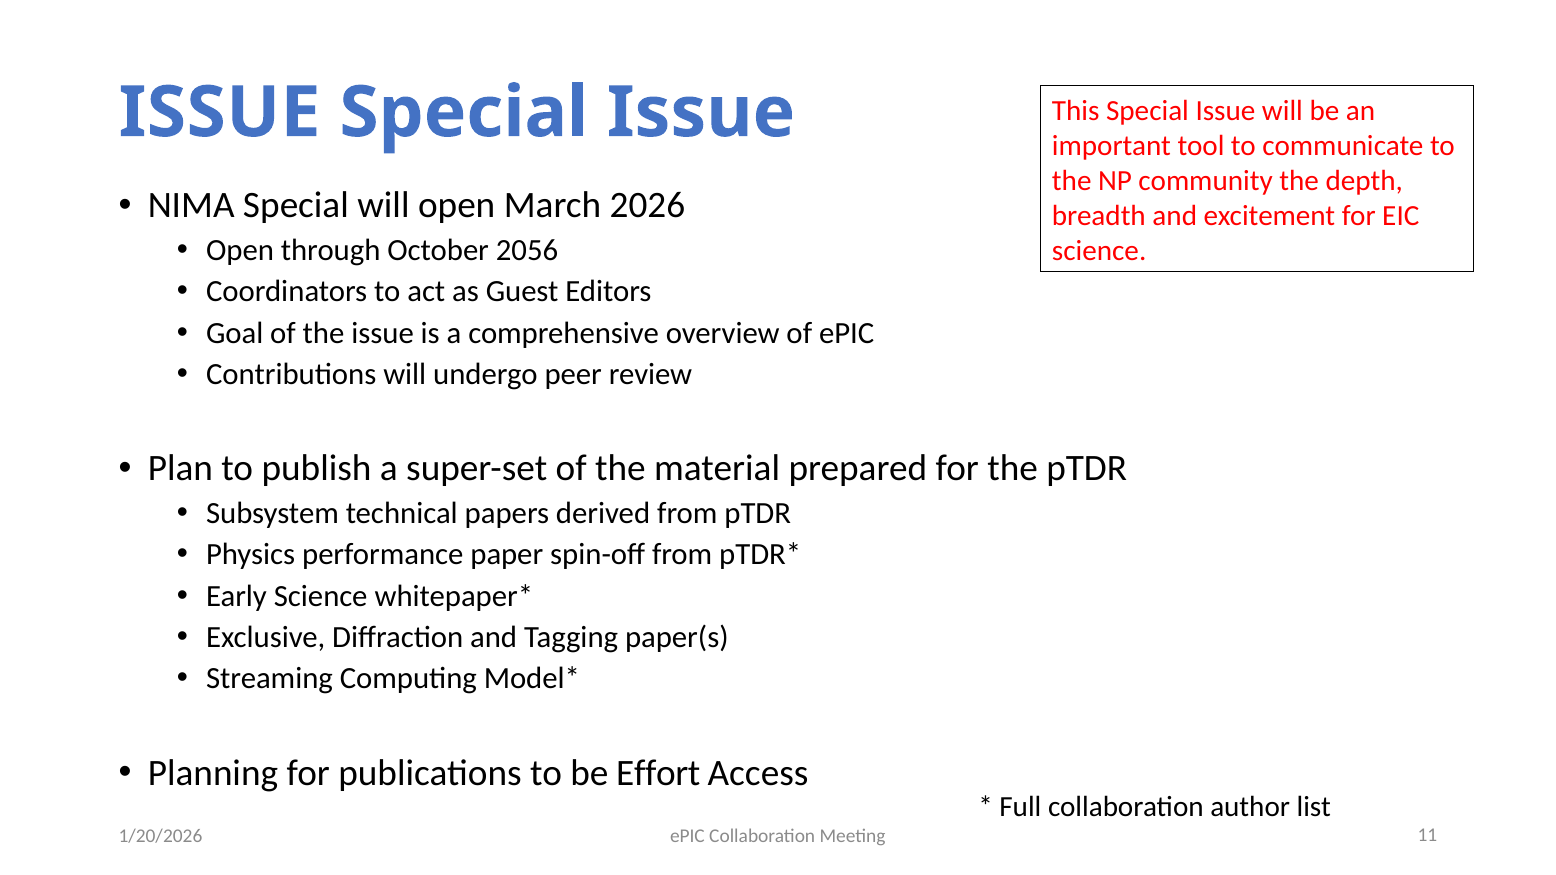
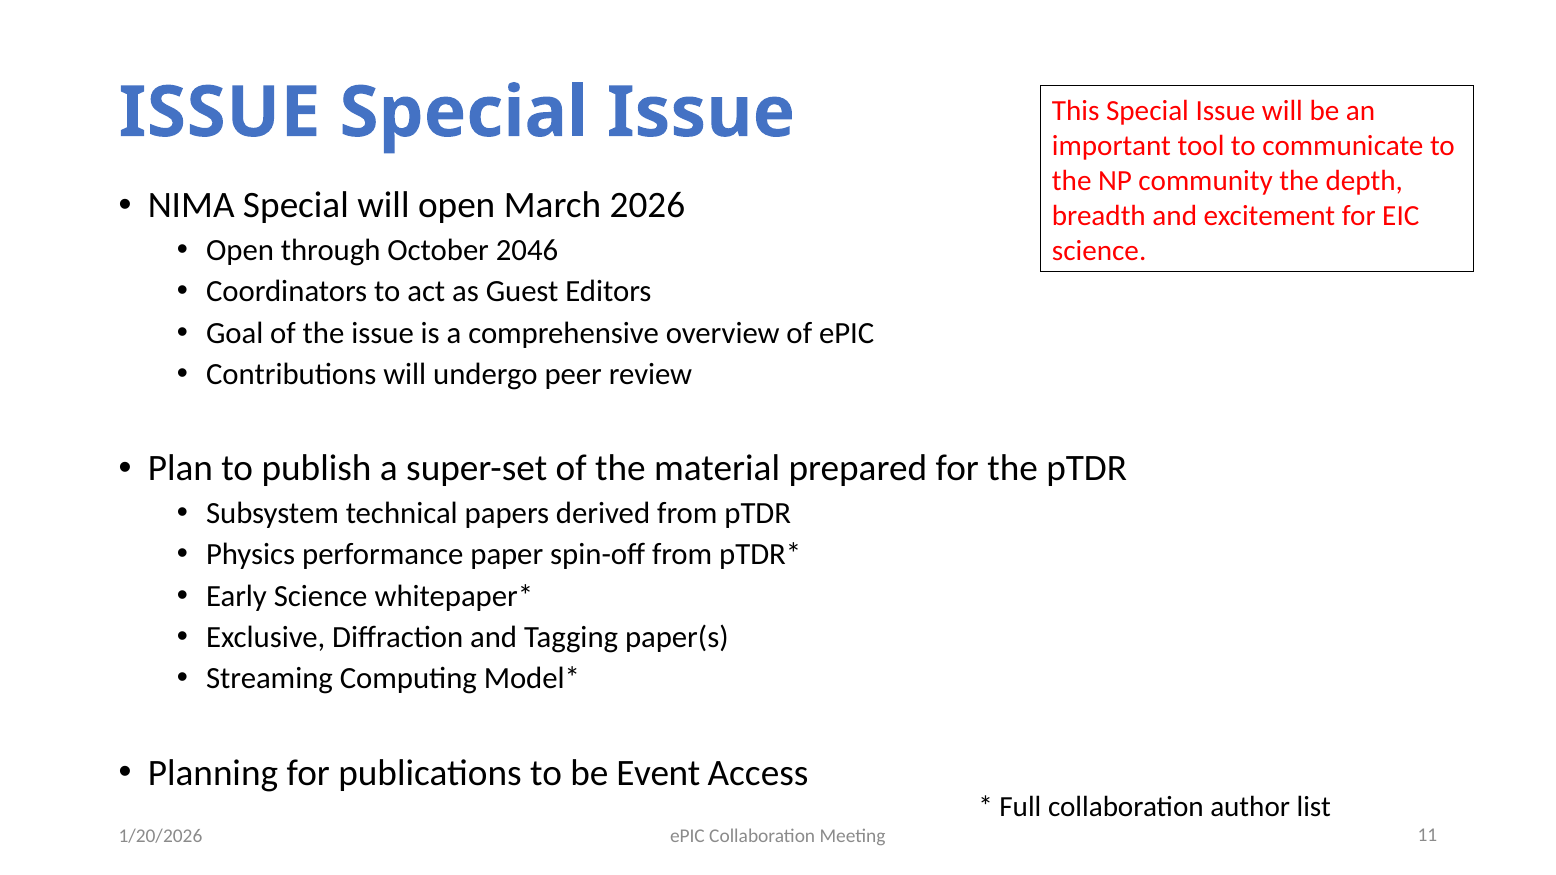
2056: 2056 -> 2046
Effort: Effort -> Event
